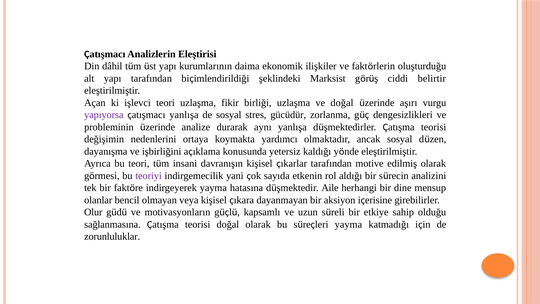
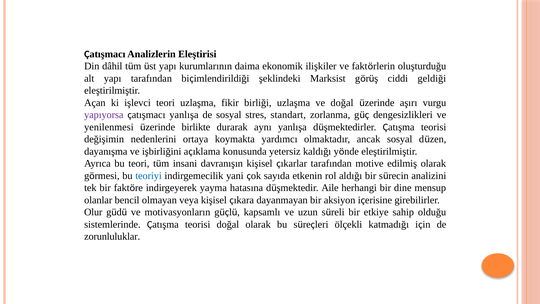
belirtir: belirtir -> geldiği
gücüdür: gücüdür -> standart
probleminin: probleminin -> yenilenmesi
analize: analize -> birlikte
teoriyi colour: purple -> blue
sağlanmasına: sağlanmasına -> sistemlerinde
süreçleri yayma: yayma -> ölçekli
